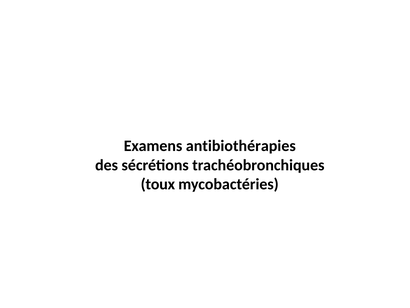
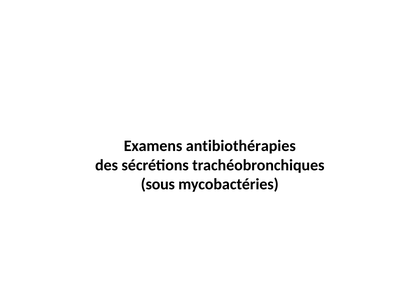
toux: toux -> sous
